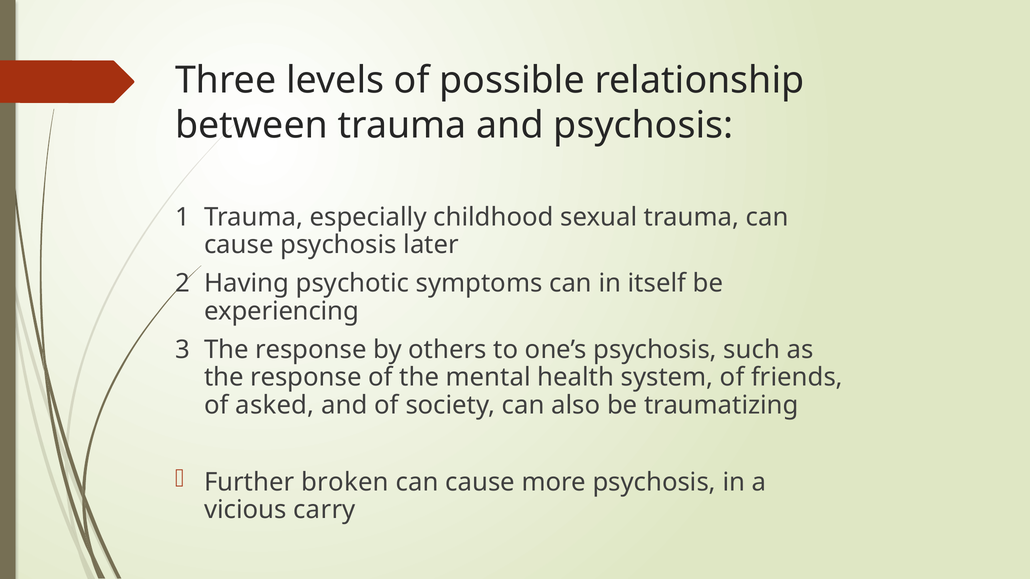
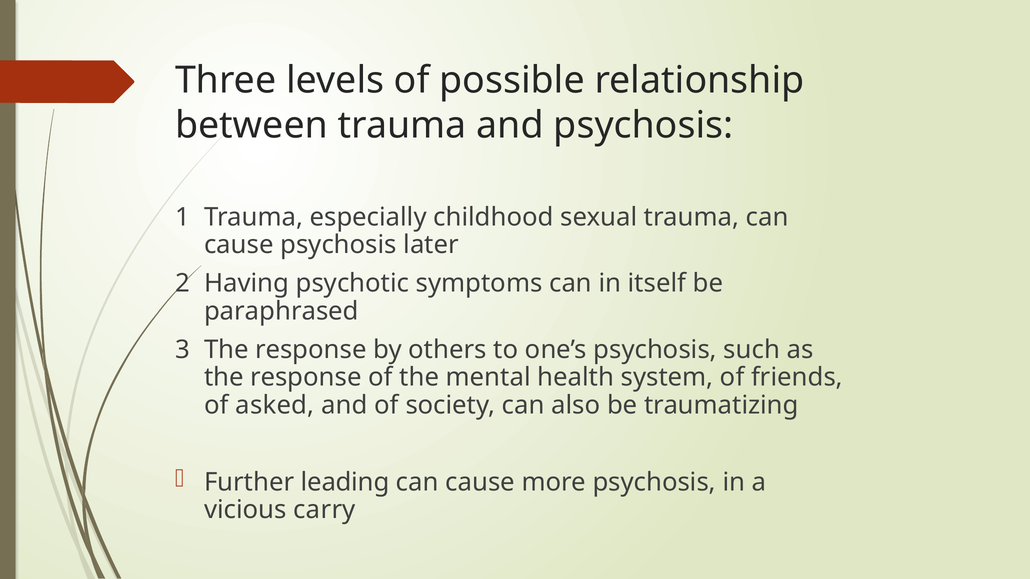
experiencing: experiencing -> paraphrased
broken: broken -> leading
